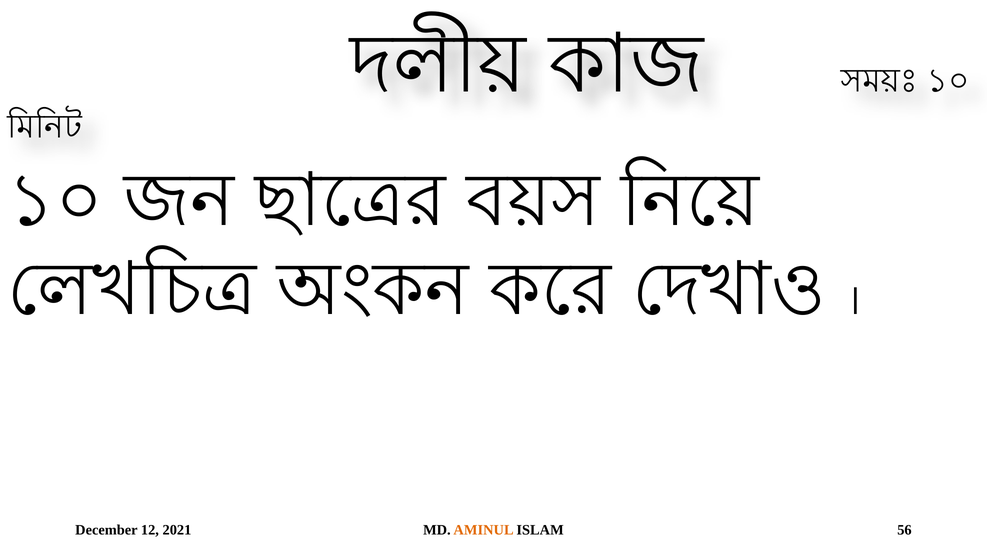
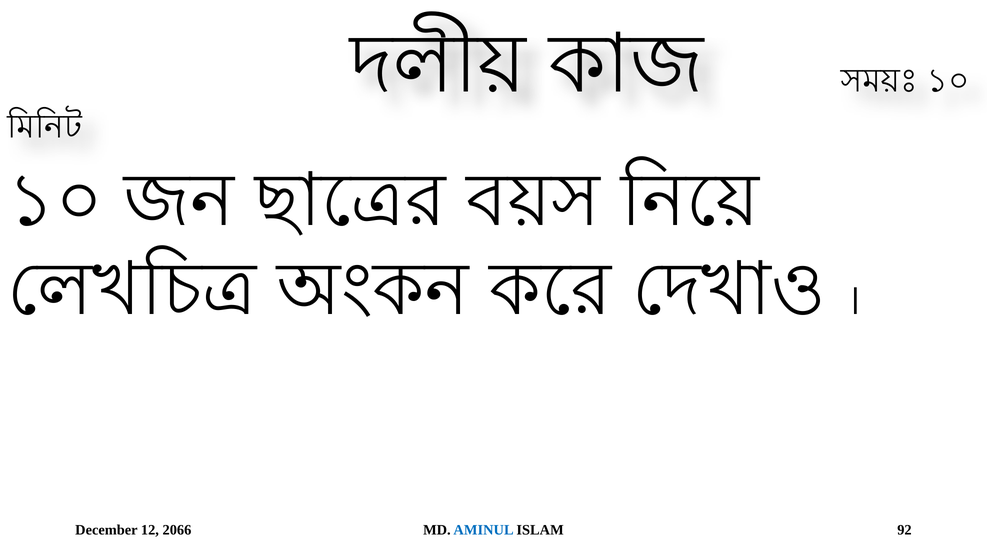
2021: 2021 -> 2066
AMINUL colour: orange -> blue
56: 56 -> 92
